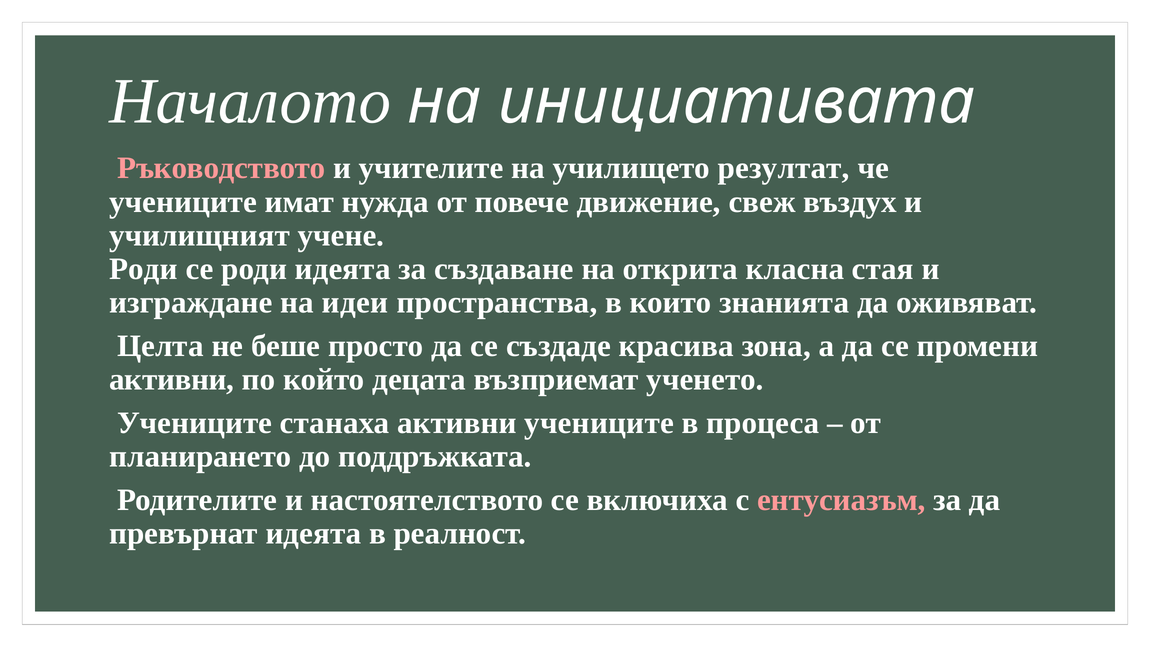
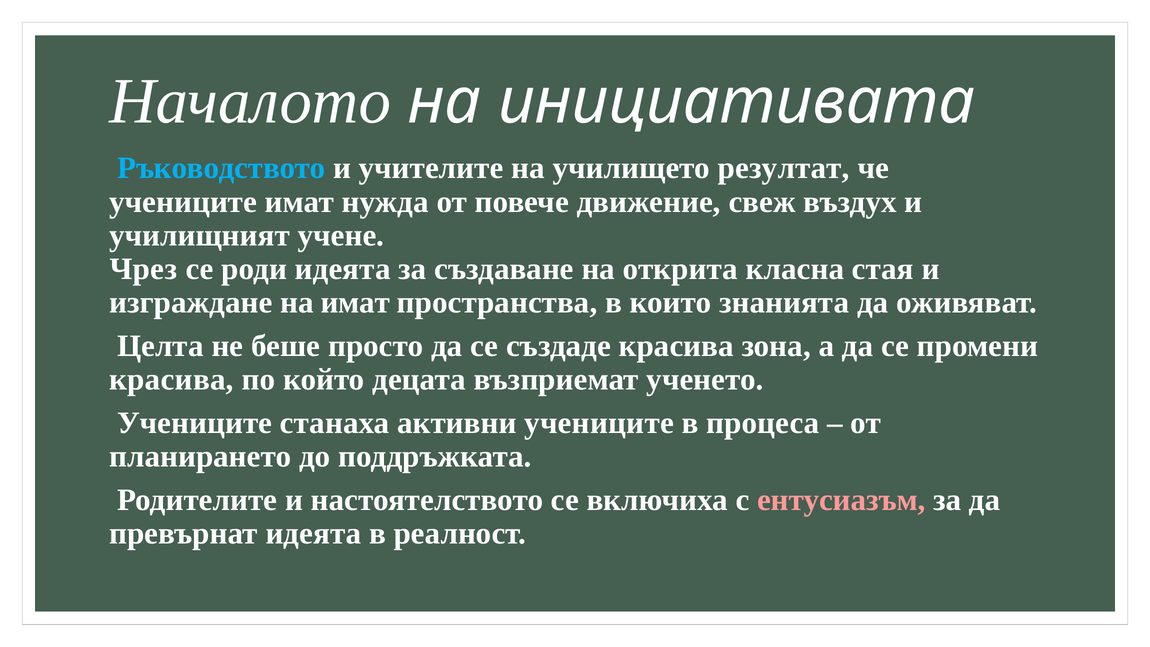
Ръководството colour: pink -> light blue
Роди at (143, 269): Роди -> Чрез
на идеи: идеи -> имат
активни at (172, 380): активни -> красива
